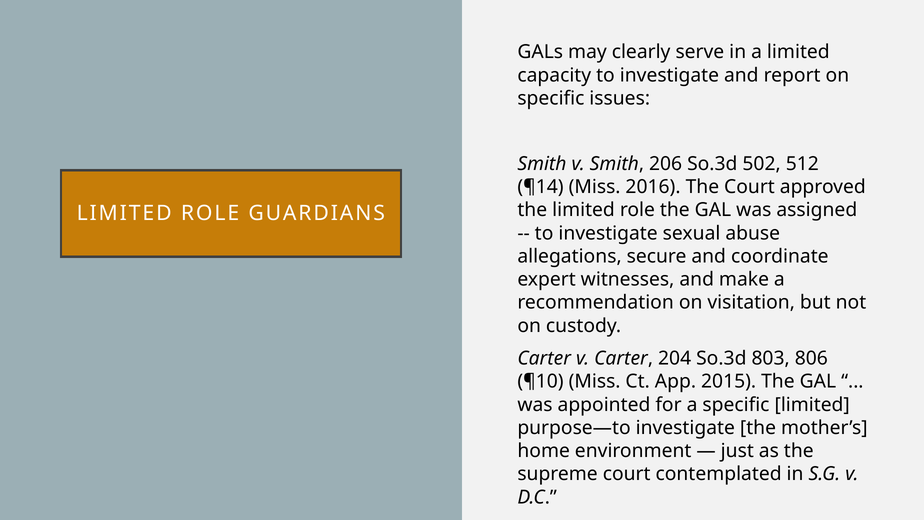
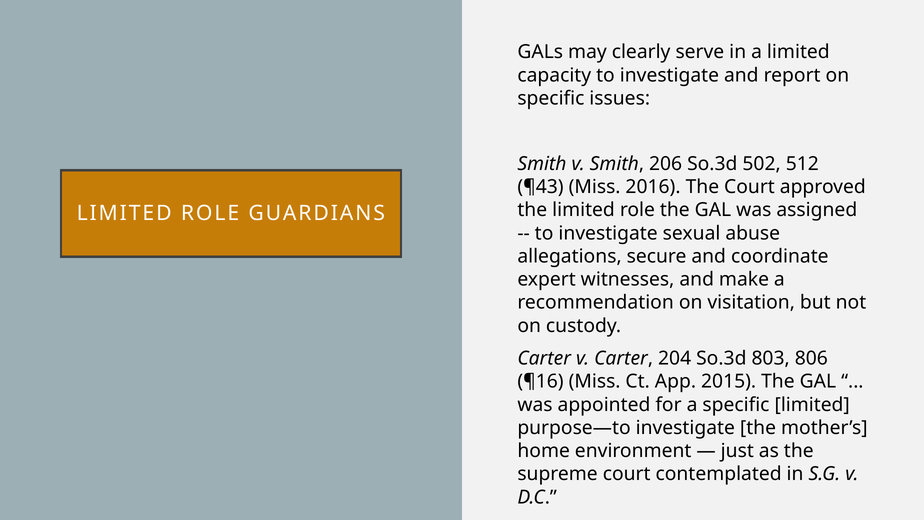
¶14: ¶14 -> ¶43
¶10: ¶10 -> ¶16
